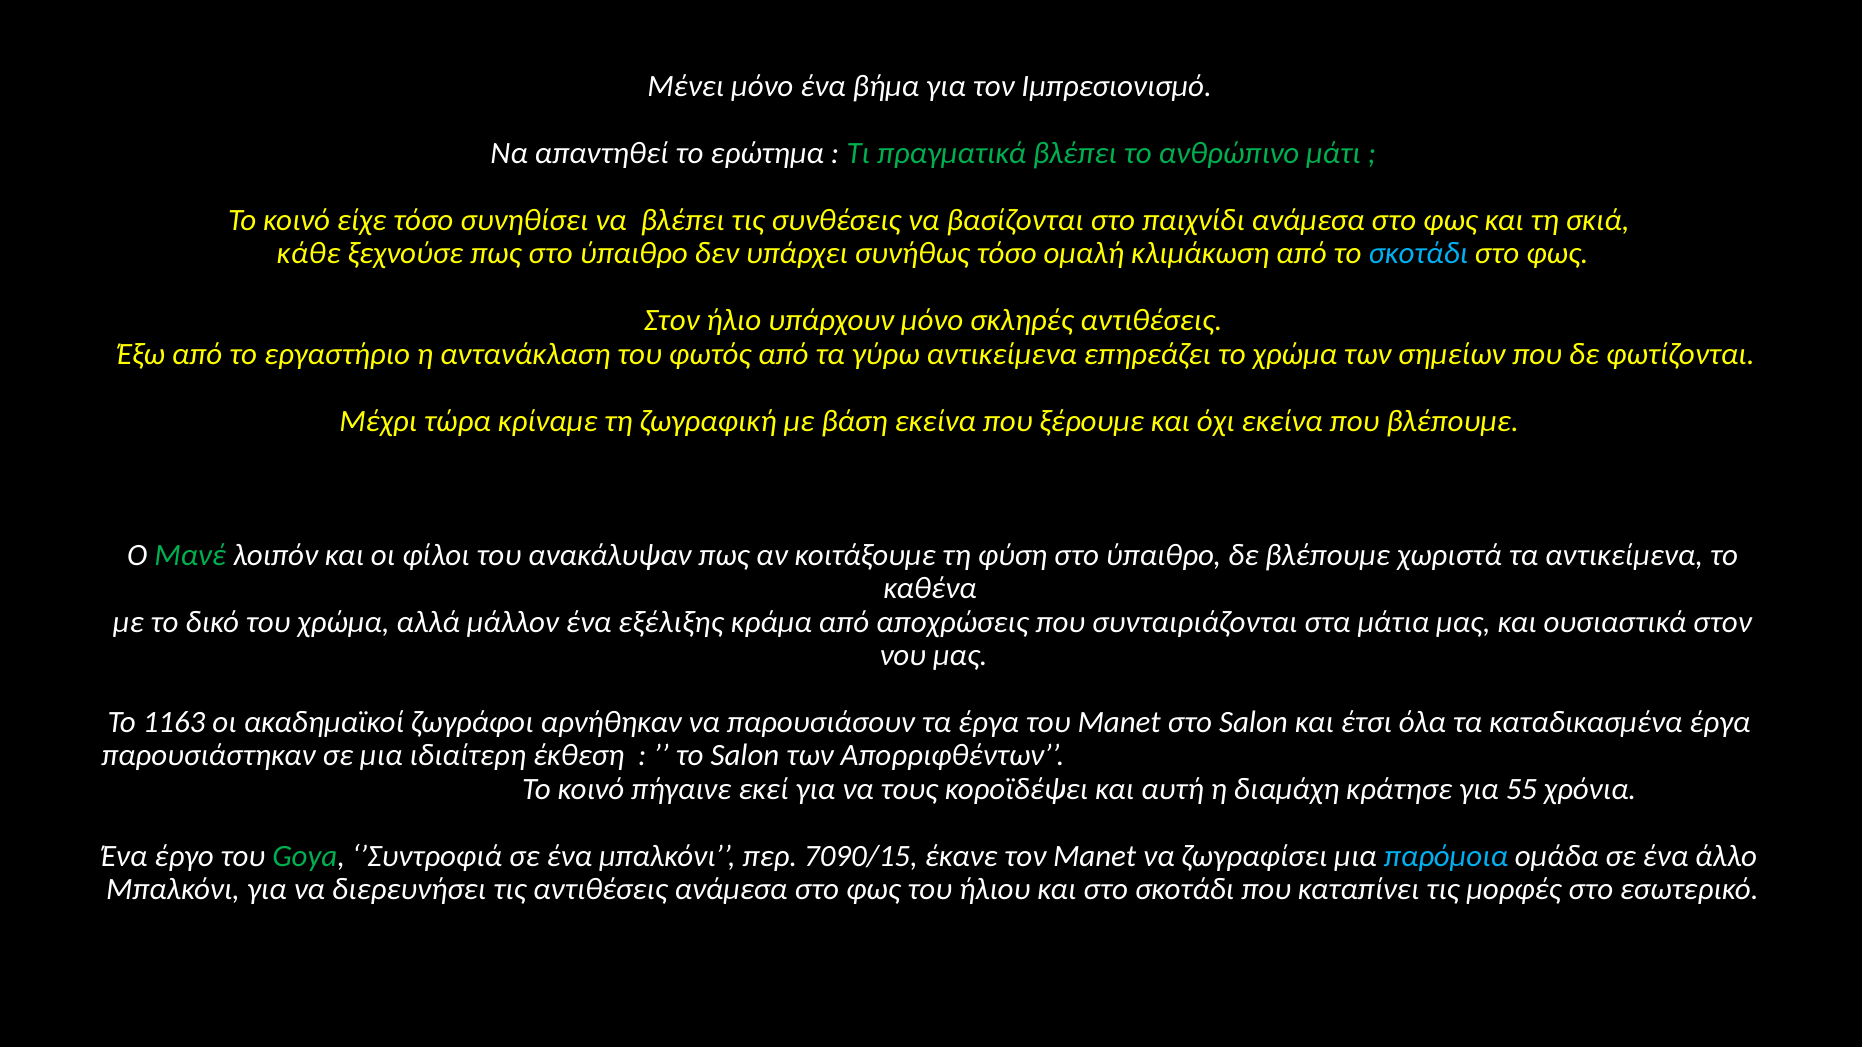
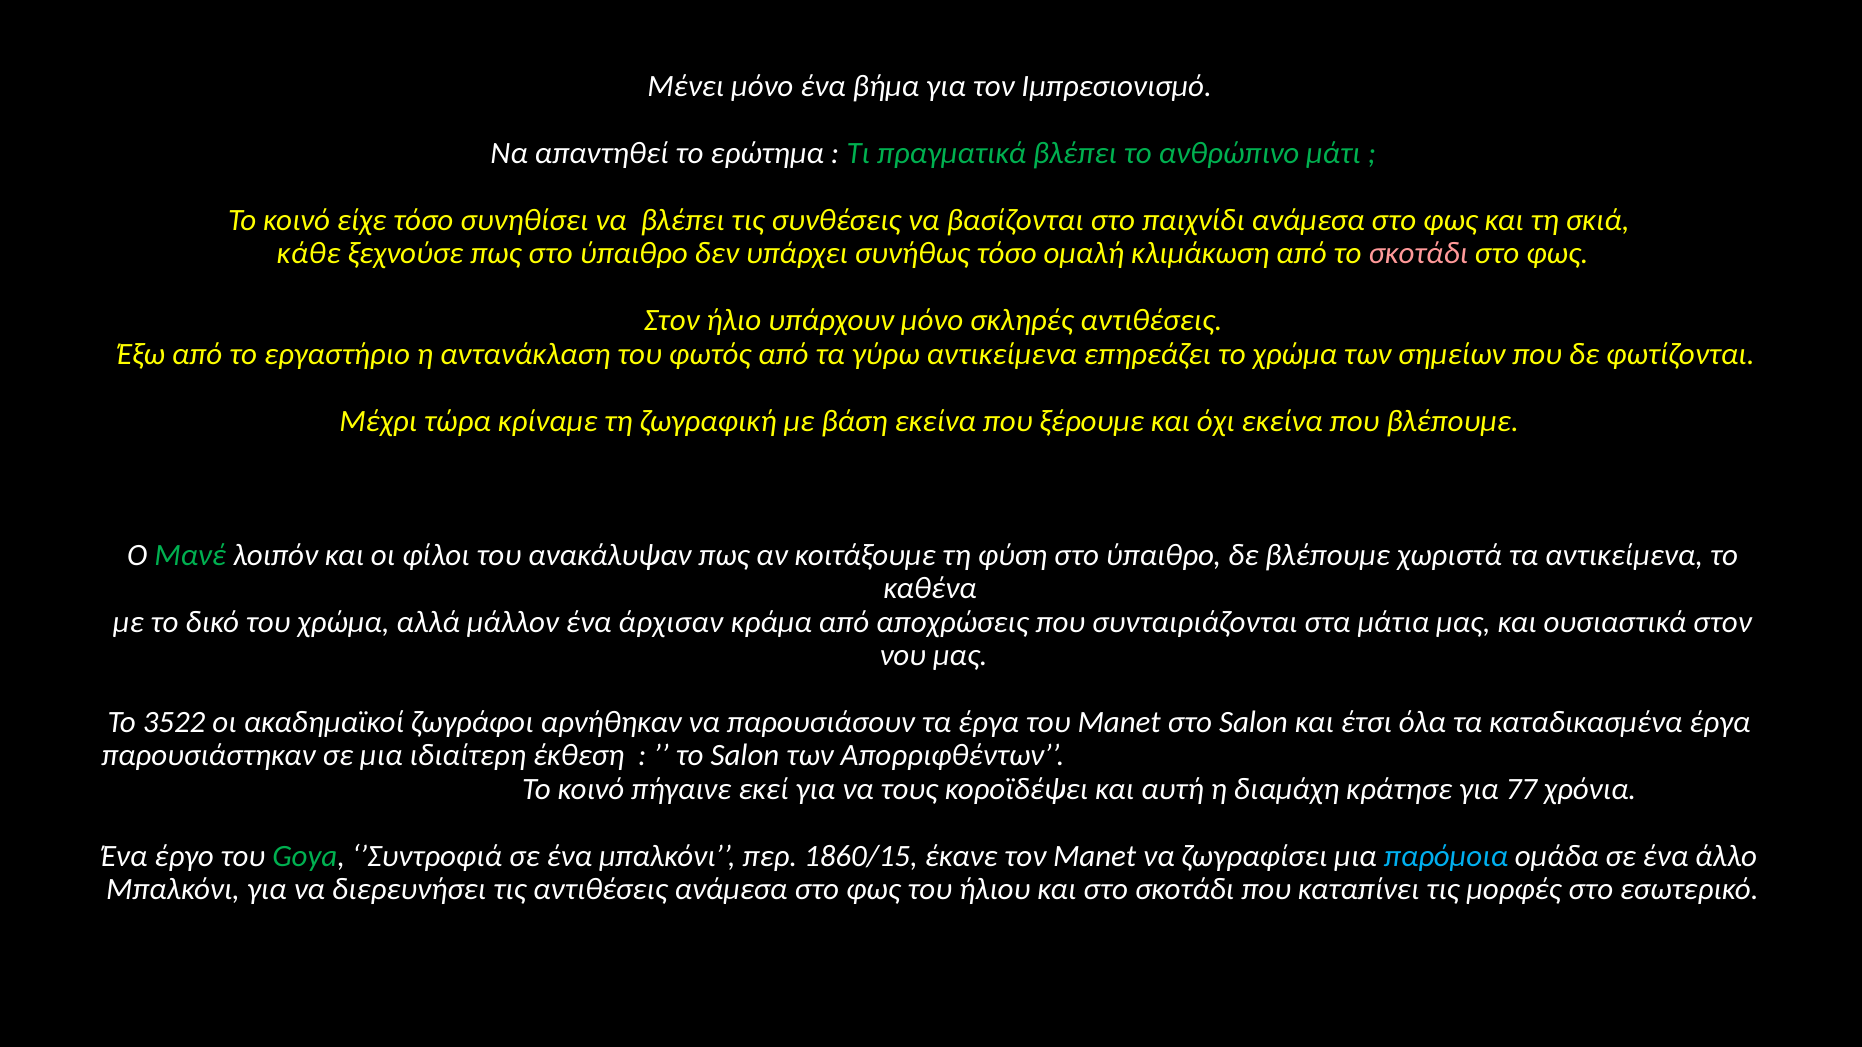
σκοτάδι at (1418, 254) colour: light blue -> pink
εξέλιξης: εξέλιξης -> άρχισαν
1163: 1163 -> 3522
55: 55 -> 77
7090/15: 7090/15 -> 1860/15
